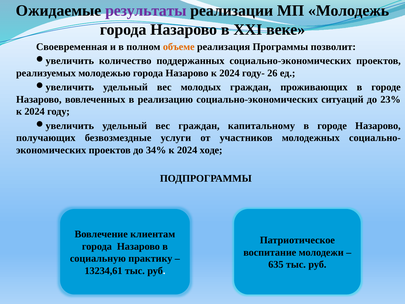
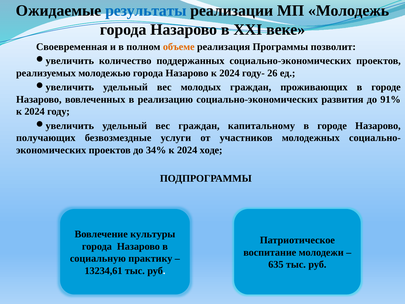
результаты colour: purple -> blue
ситуаций: ситуаций -> развития
23%: 23% -> 91%
клиентам: клиентам -> культуры
